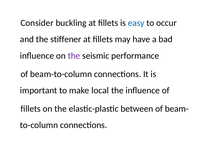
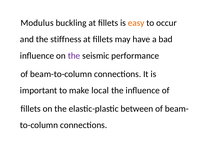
Consider: Consider -> Modulus
easy colour: blue -> orange
stiffener: stiffener -> stiffness
